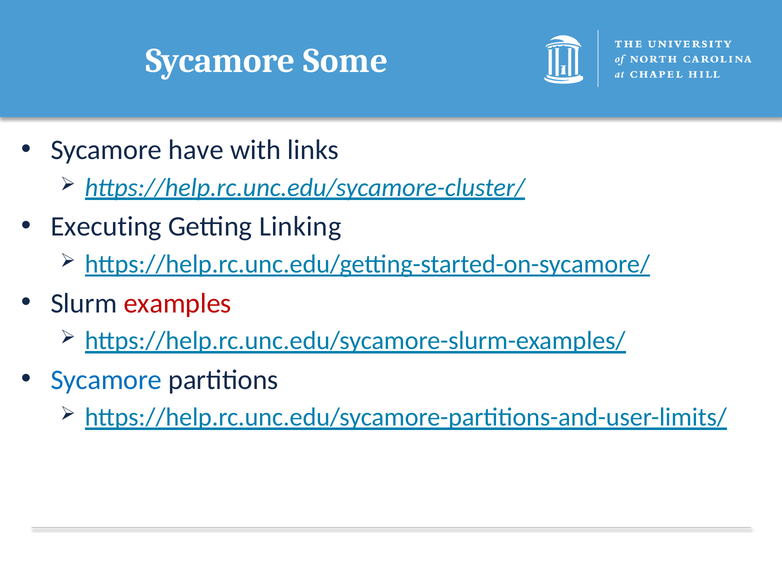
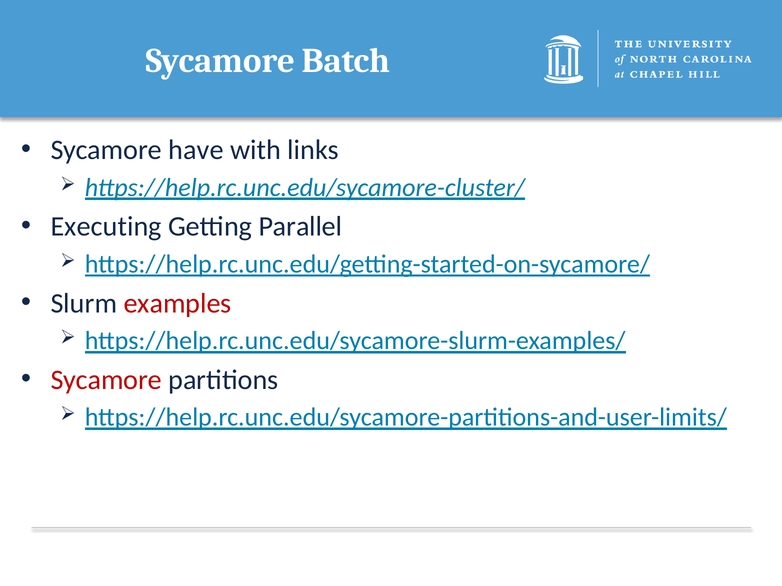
Some: Some -> Batch
Linking: Linking -> Parallel
Sycamore at (106, 380) colour: blue -> red
